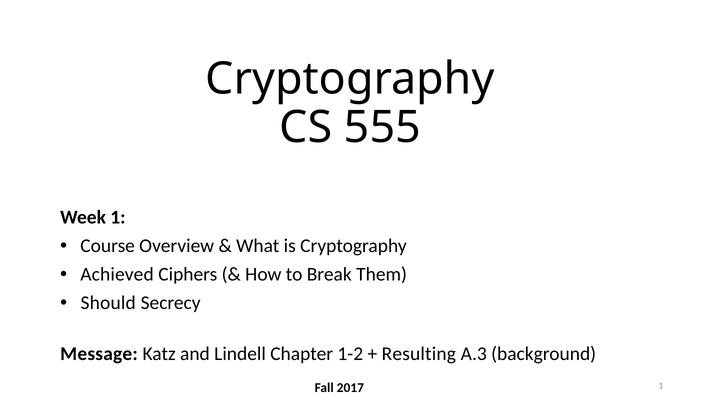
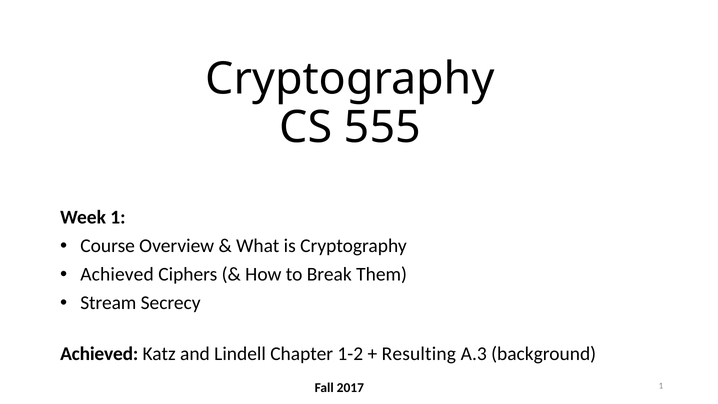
Should: Should -> Stream
Message at (99, 354): Message -> Achieved
